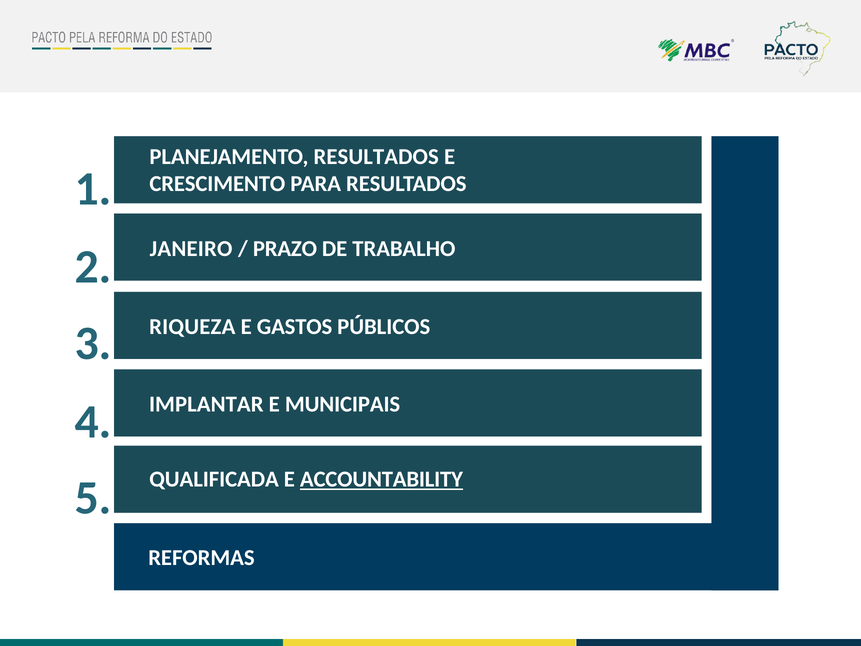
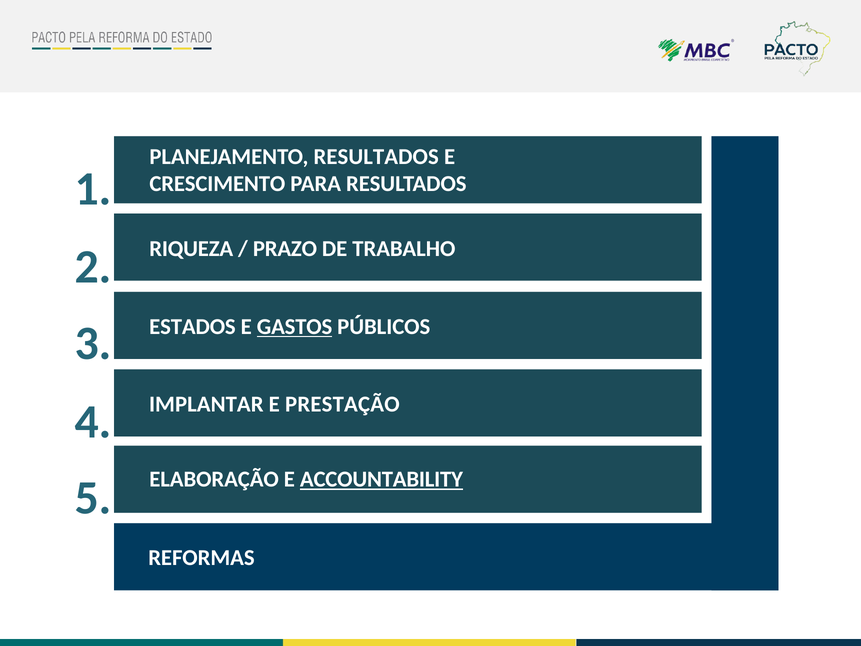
JANEIRO: JANEIRO -> RIQUEZA
RIQUEZA: RIQUEZA -> ESTADOS
GASTOS underline: none -> present
MUNICIPAIS: MUNICIPAIS -> PRESTAÇÃO
QUALIFICADA: QUALIFICADA -> ELABORAÇÃO
